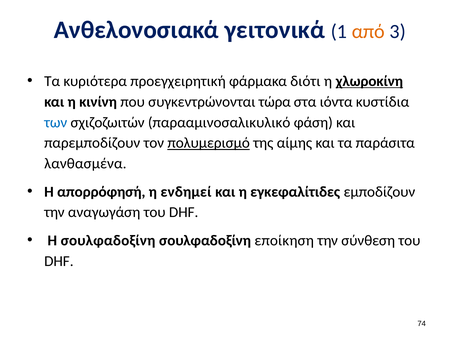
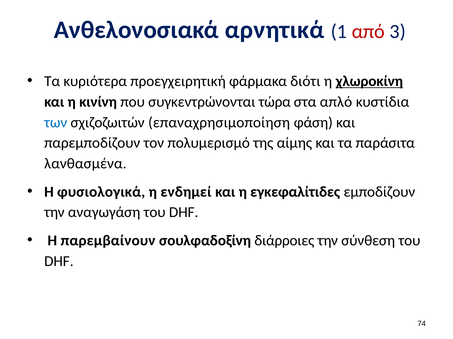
γειτονικά: γειτονικά -> αρνητικά
από colour: orange -> red
ιόντα: ιόντα -> απλό
παρααμινοσαλικυλικό: παρααμινοσαλικυλικό -> επαναχρησιμοποίηση
πολυμερισμό underline: present -> none
απορρόφησή: απορρόφησή -> φυσιολογικά
Η σουλφαδοξίνη: σουλφαδοξίνη -> παρεμβαίνουν
εποίκηση: εποίκηση -> διάρροιες
